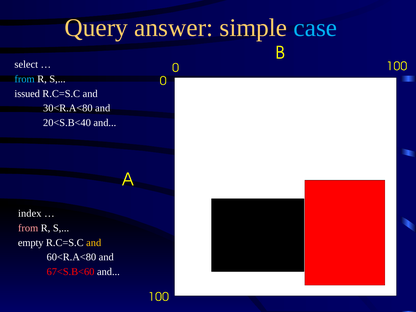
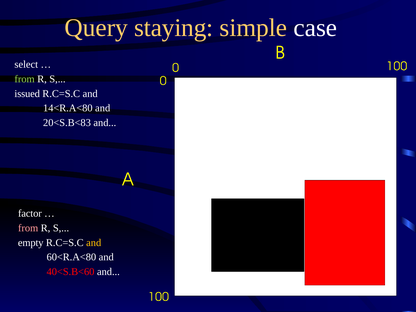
answer: answer -> staying
case colour: light blue -> white
from at (25, 79) colour: light blue -> light green
30<R.A<80: 30<R.A<80 -> 14<R.A<80
20<S.B<40: 20<S.B<40 -> 20<S.B<83
index: index -> factor
67<S.B<60: 67<S.B<60 -> 40<S.B<60
